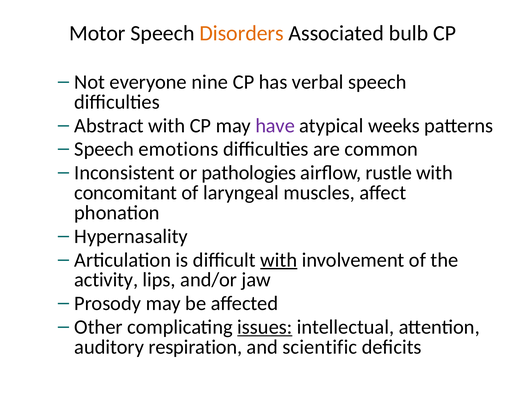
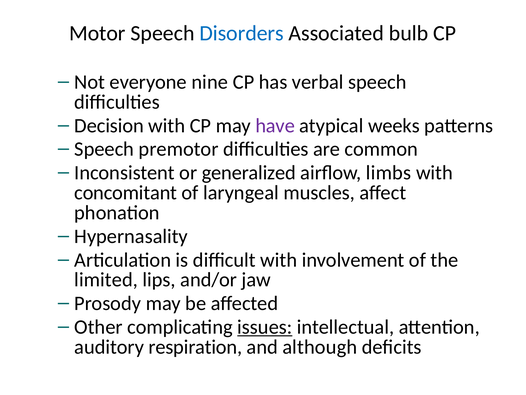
Disorders colour: orange -> blue
Abstract: Abstract -> Decision
emotions: emotions -> premotor
pathologies: pathologies -> generalized
rustle: rustle -> limbs
with at (279, 260) underline: present -> none
activity: activity -> limited
scientific: scientific -> although
